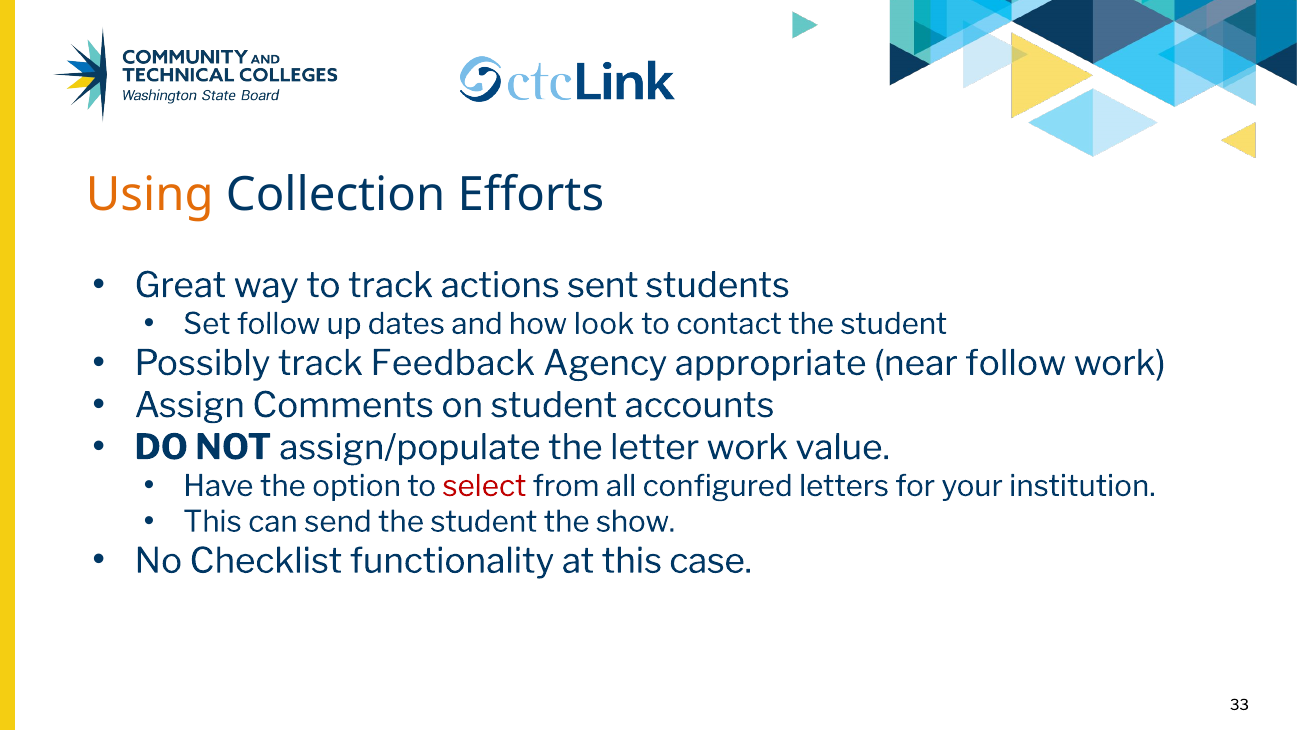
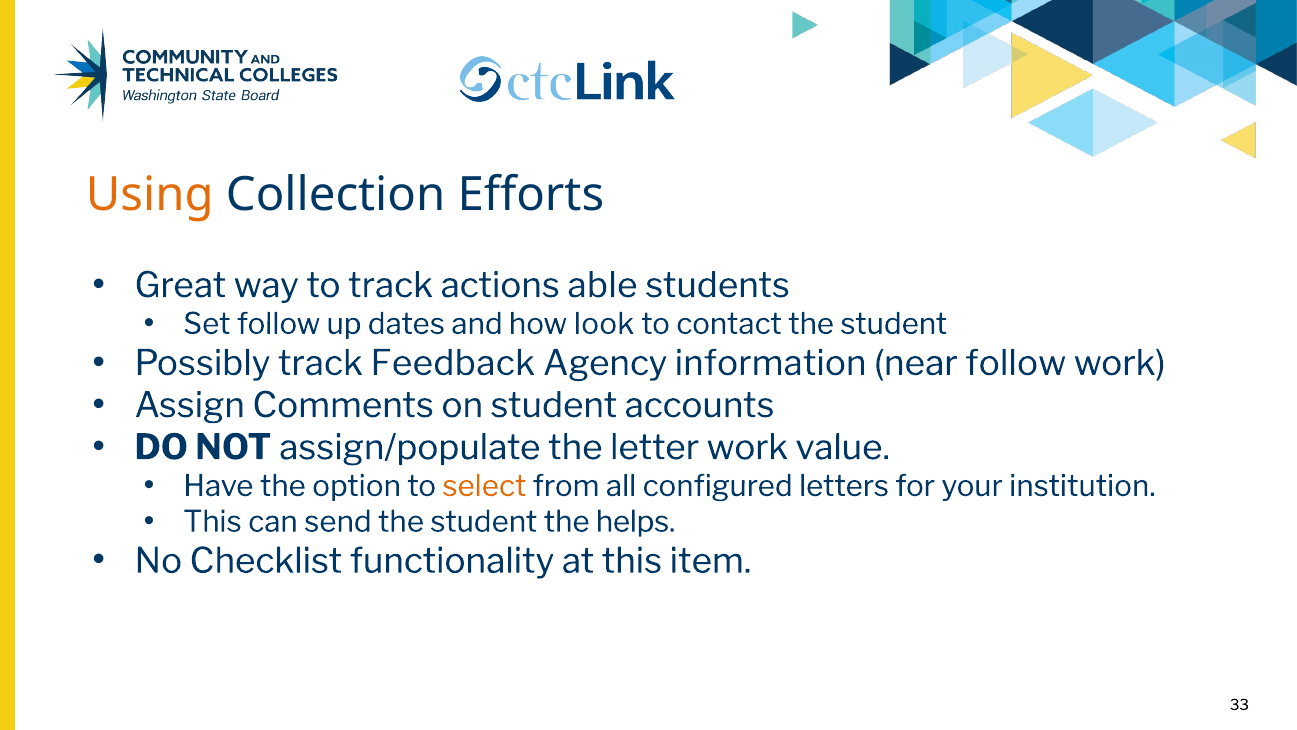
sent: sent -> able
appropriate: appropriate -> information
select colour: red -> orange
show: show -> helps
case: case -> item
